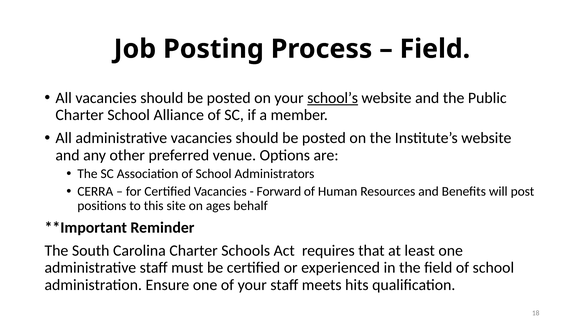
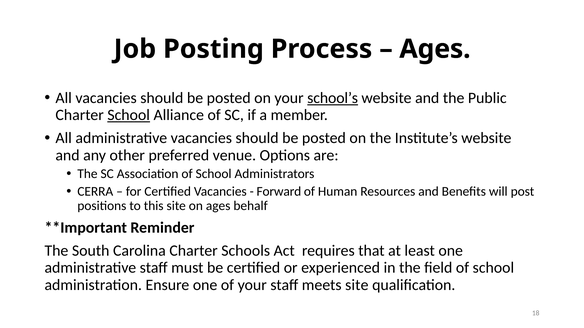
Field at (435, 49): Field -> Ages
School at (129, 115) underline: none -> present
meets hits: hits -> site
